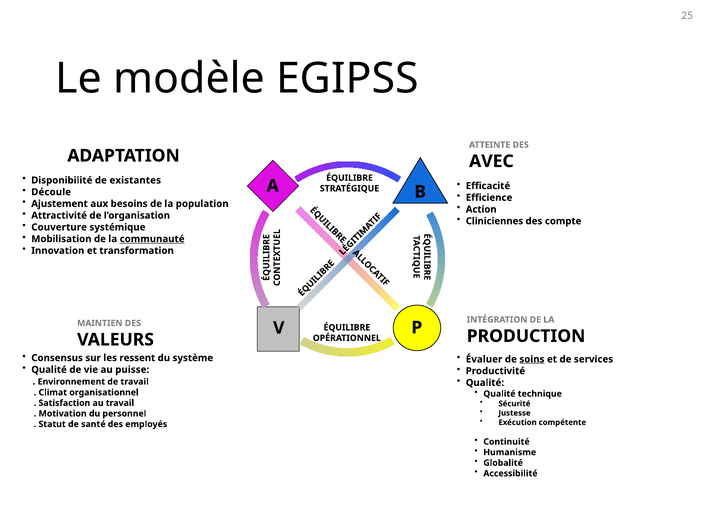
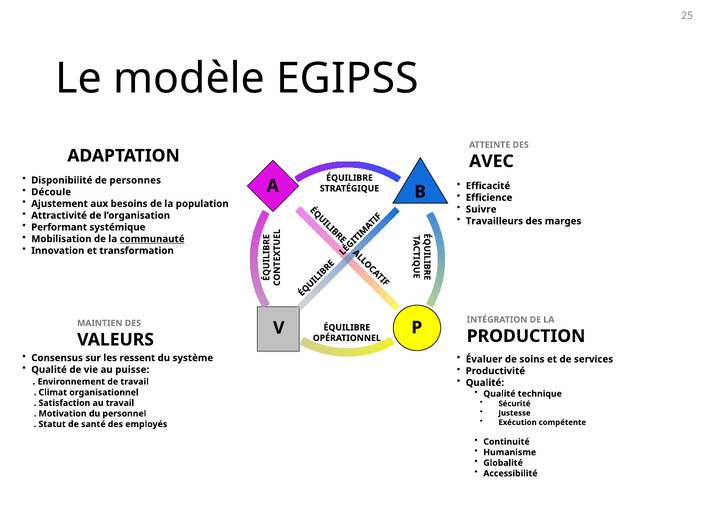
existantes: existantes -> personnes
Action: Action -> Suivre
Cliniciennes: Cliniciennes -> Travailleurs
compte: compte -> marges
Couverture: Couverture -> Performant
soins underline: present -> none
